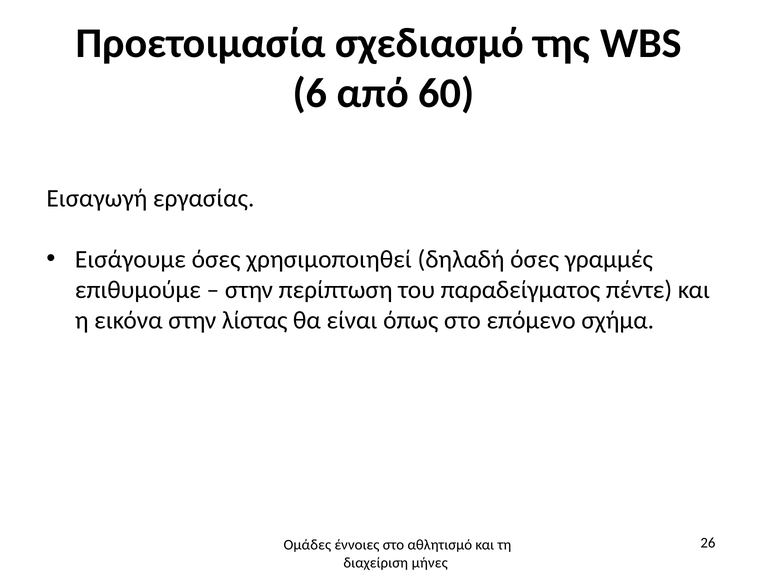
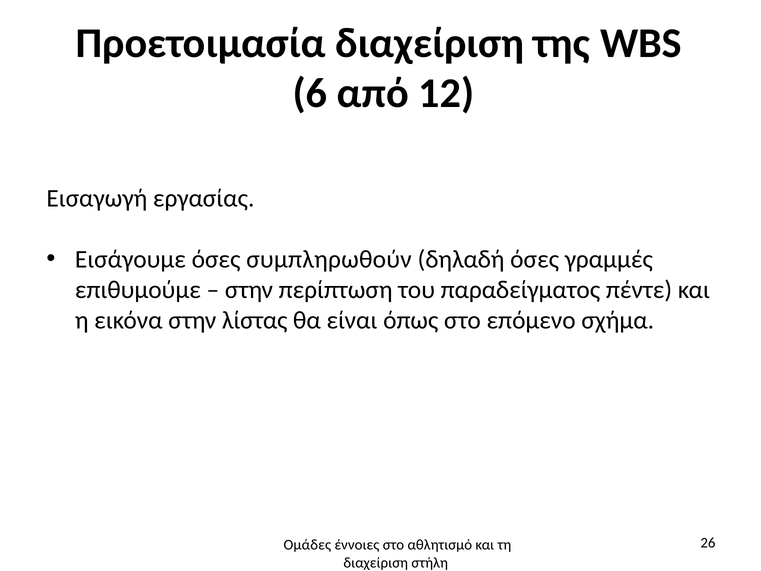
Προετοιμασία σχεδιασμό: σχεδιασμό -> διαχείριση
60: 60 -> 12
χρησιμοποιηθεί: χρησιμοποιηθεί -> συμπληρωθούν
μήνες: μήνες -> στήλη
